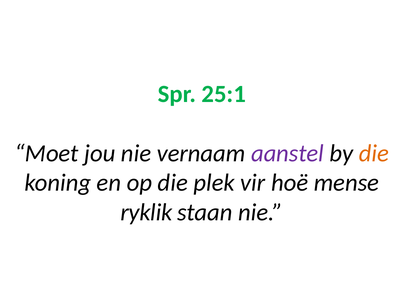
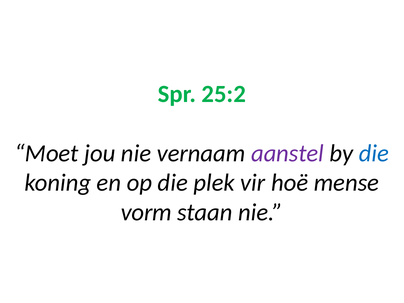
25:1: 25:1 -> 25:2
die at (374, 153) colour: orange -> blue
ryklik: ryklik -> vorm
